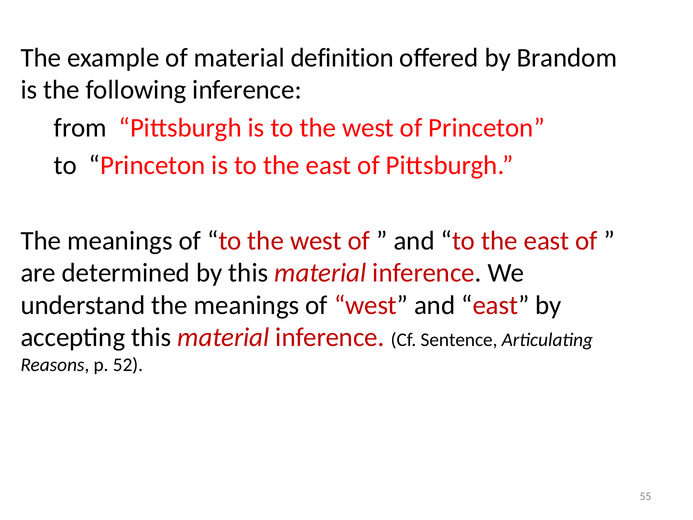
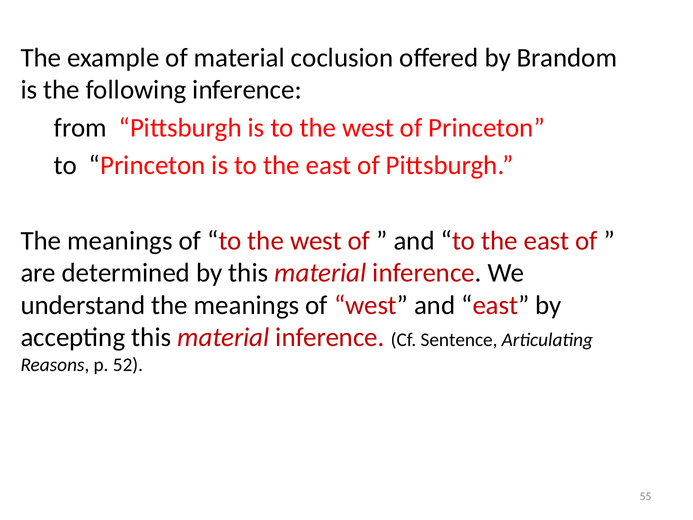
definition: definition -> coclusion
